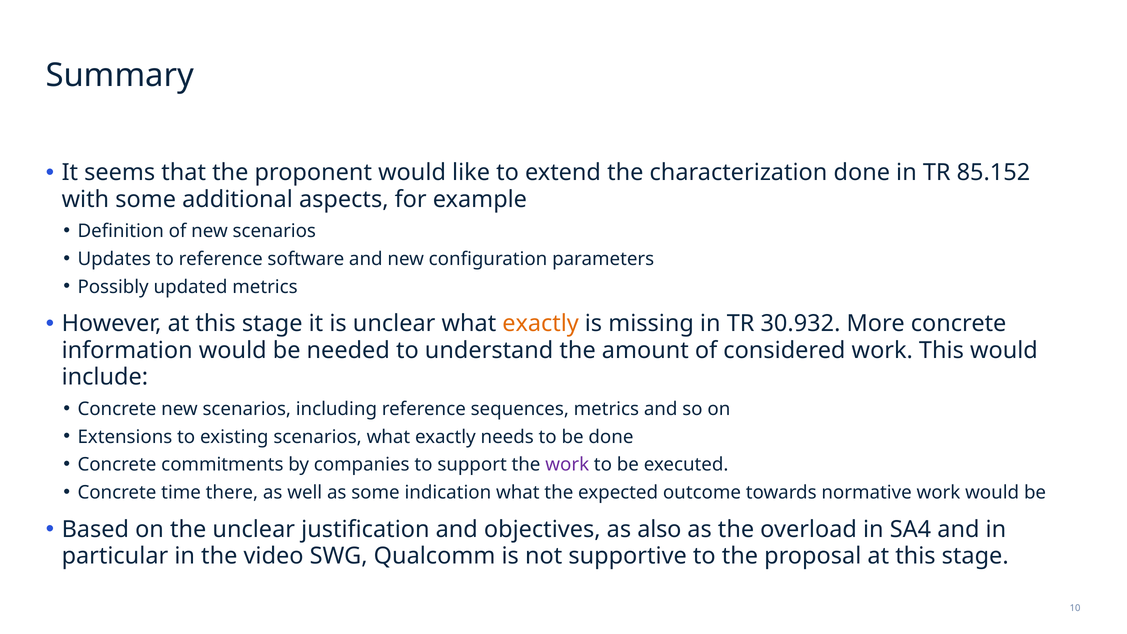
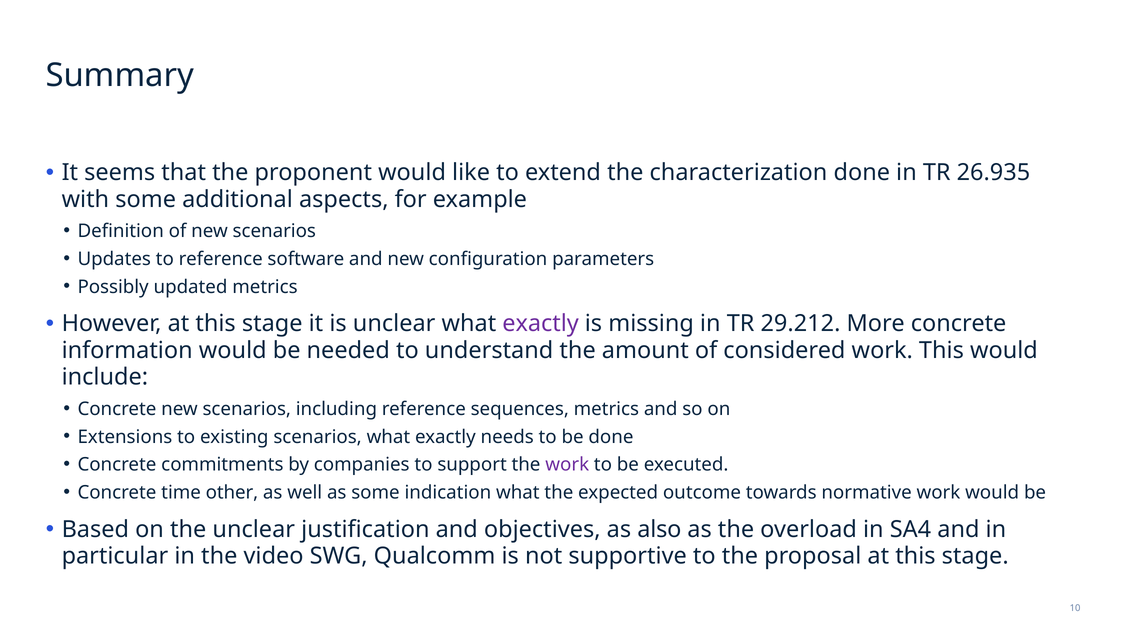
85.152: 85.152 -> 26.935
exactly at (541, 324) colour: orange -> purple
30.932: 30.932 -> 29.212
there: there -> other
